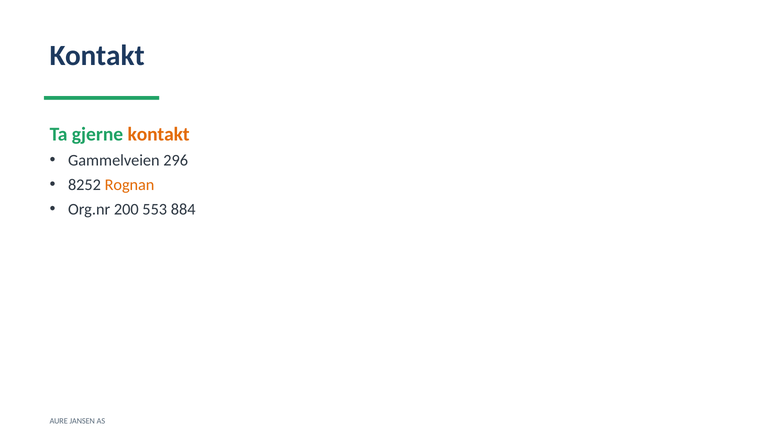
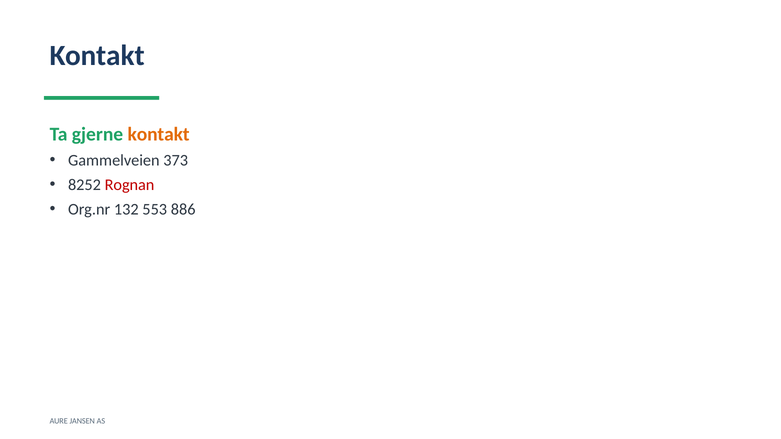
296: 296 -> 373
Rognan colour: orange -> red
200: 200 -> 132
884: 884 -> 886
